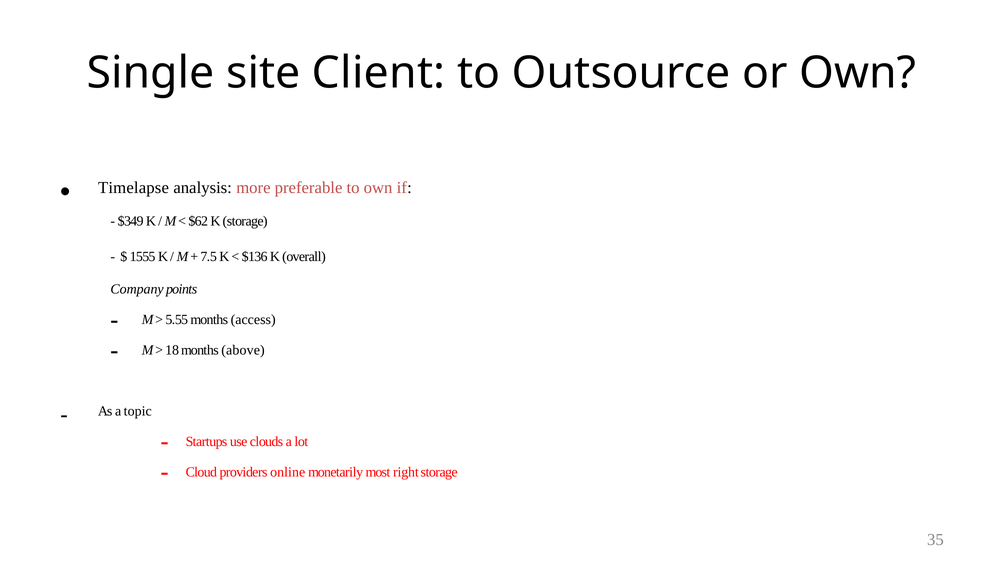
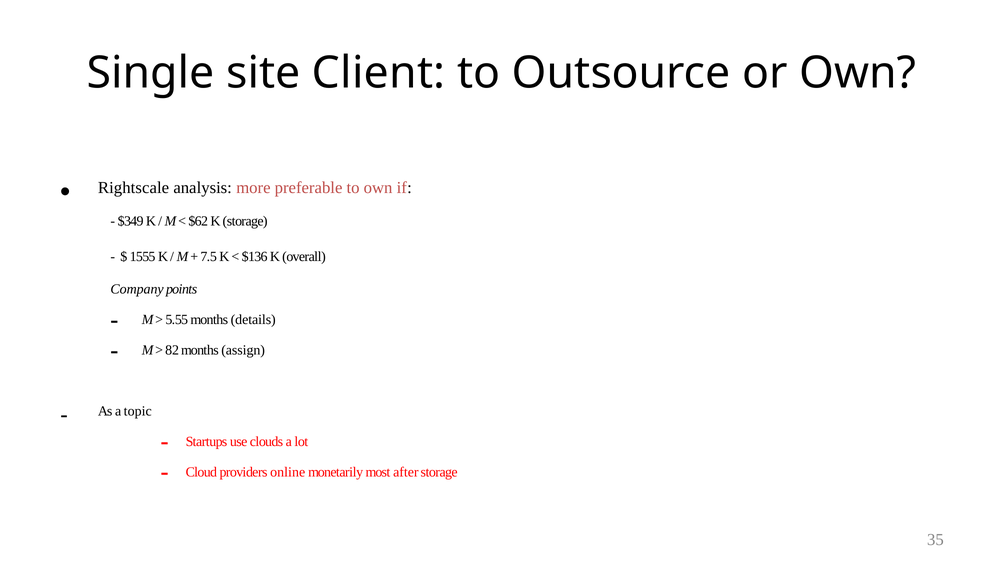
Timelapse: Timelapse -> Rightscale
access: access -> details
18: 18 -> 82
above: above -> assign
right: right -> after
